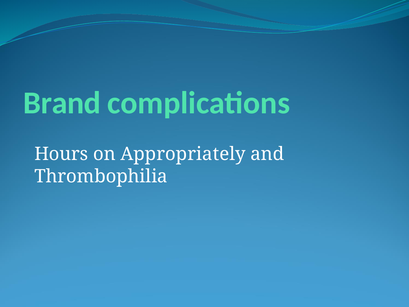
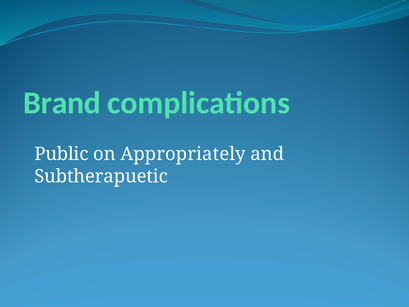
Hours: Hours -> Public
Thrombophilia: Thrombophilia -> Subtherapuetic
